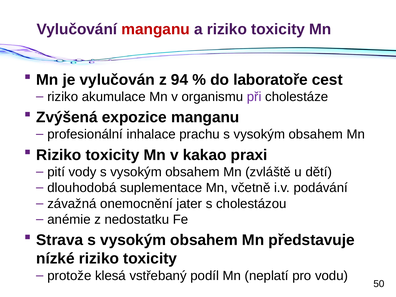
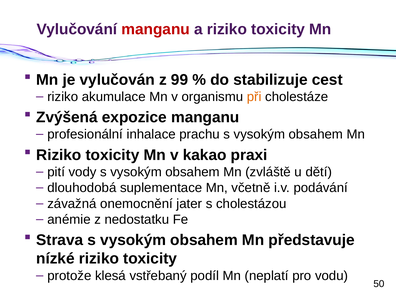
94: 94 -> 99
laboratoře: laboratoře -> stabilizuje
při colour: purple -> orange
